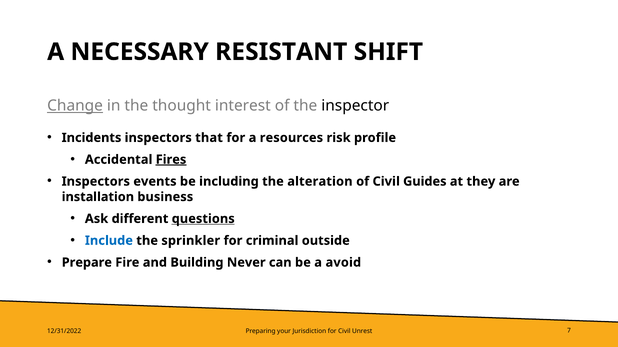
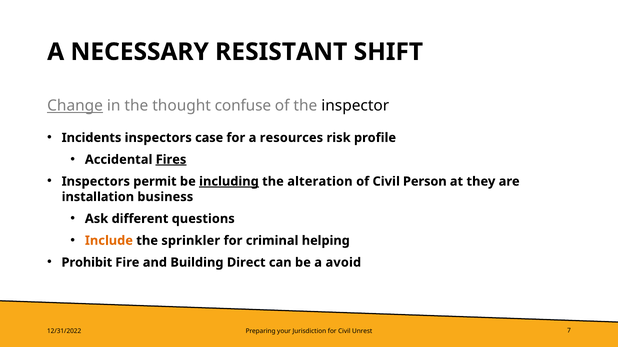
interest: interest -> confuse
that: that -> case
events: events -> permit
including underline: none -> present
Guides: Guides -> Person
questions underline: present -> none
Include colour: blue -> orange
outside: outside -> helping
Prepare: Prepare -> Prohibit
Never: Never -> Direct
